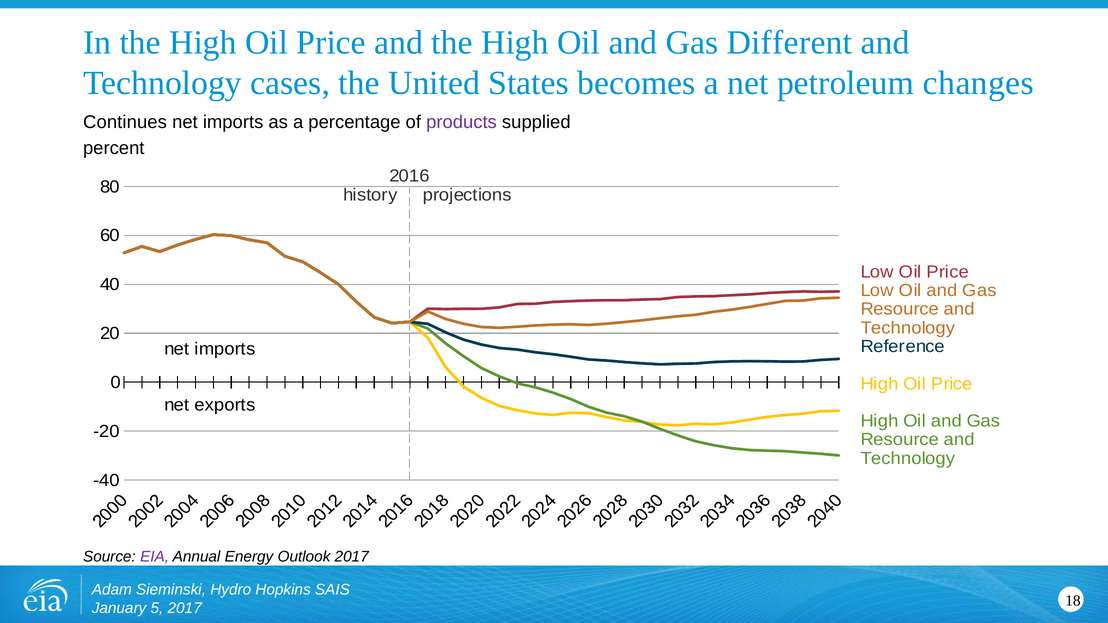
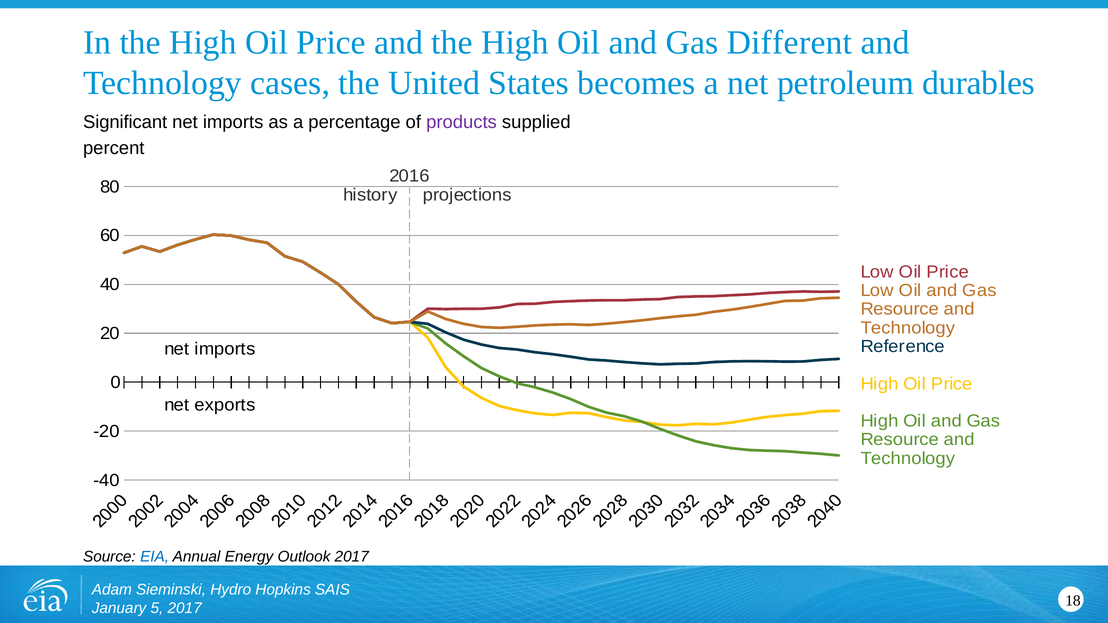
changes: changes -> durables
Continues: Continues -> Significant
EIA colour: purple -> blue
